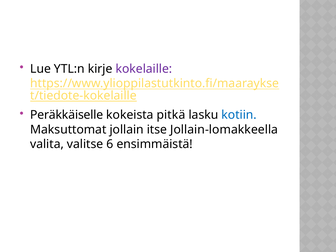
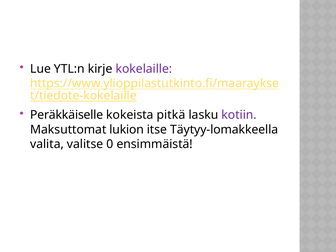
kotiin colour: blue -> purple
jollain: jollain -> lukion
Jollain-lomakkeella: Jollain-lomakkeella -> Täytyy-lomakkeella
6: 6 -> 0
